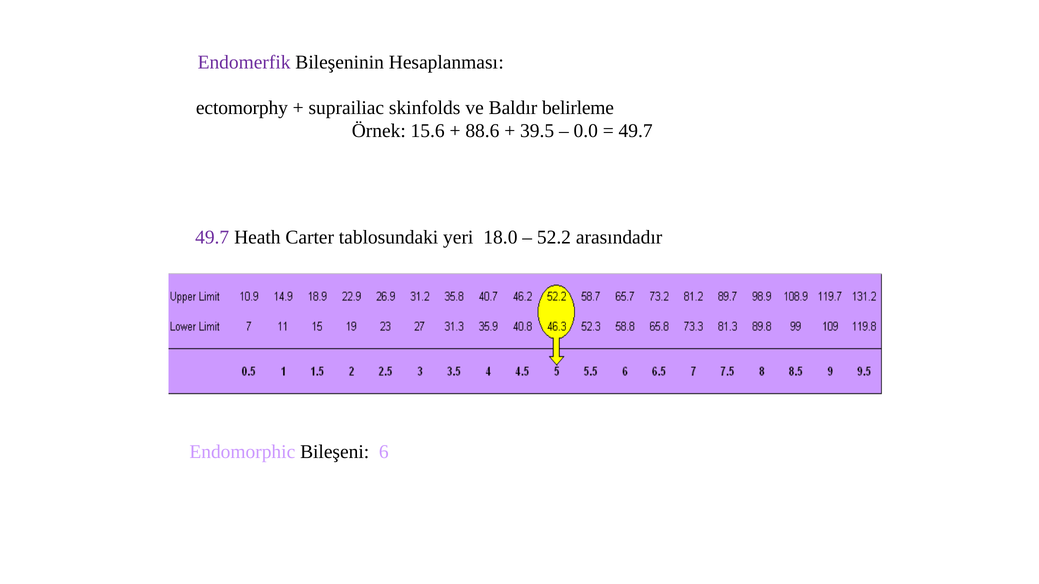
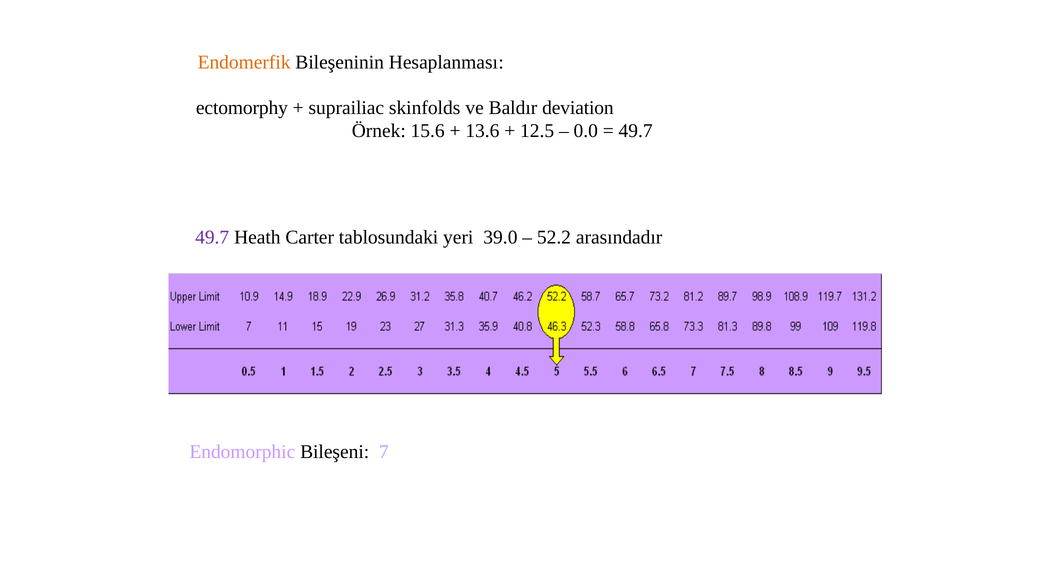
Endomerfik colour: purple -> orange
belirleme: belirleme -> deviation
88.6: 88.6 -> 13.6
39.5: 39.5 -> 12.5
18.0: 18.0 -> 39.0
6: 6 -> 7
